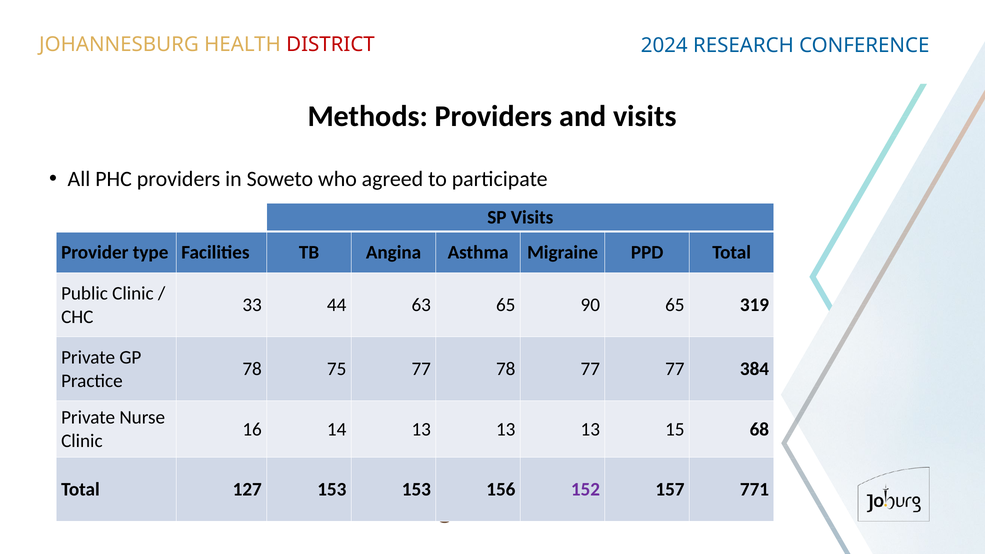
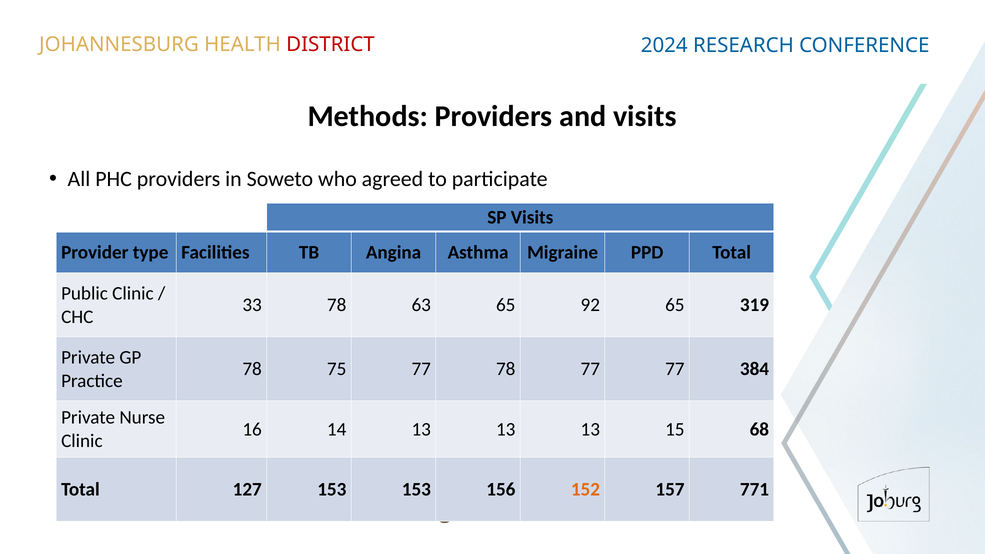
33 44: 44 -> 78
90: 90 -> 92
152 colour: purple -> orange
